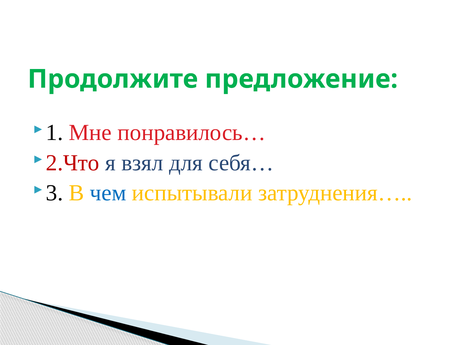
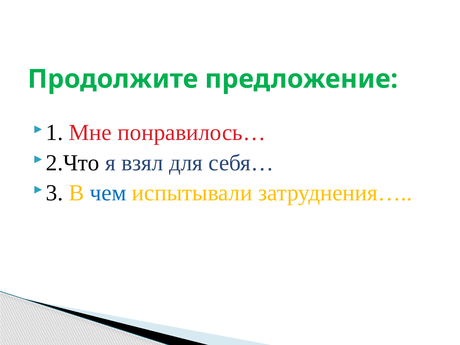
2.Что colour: red -> black
